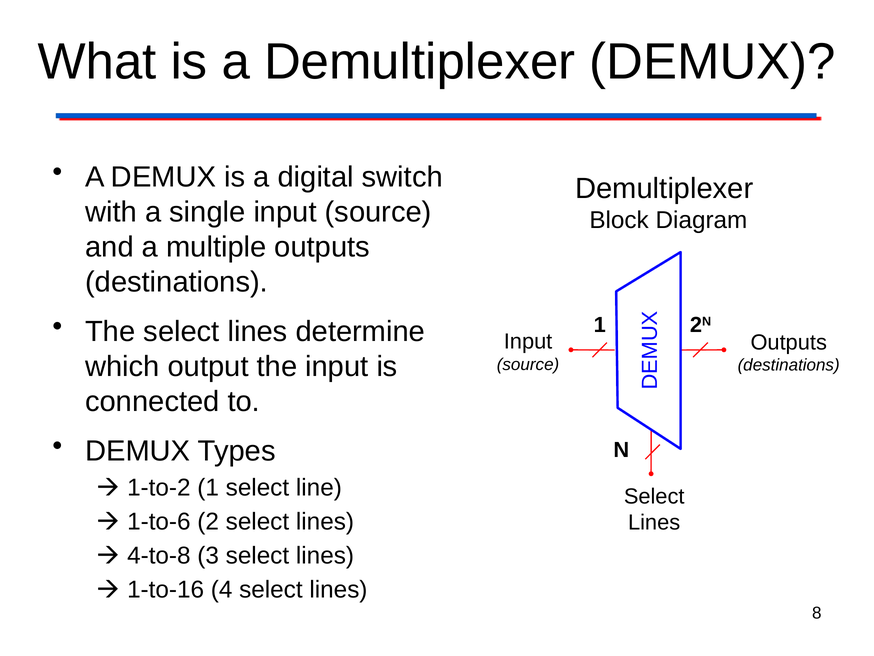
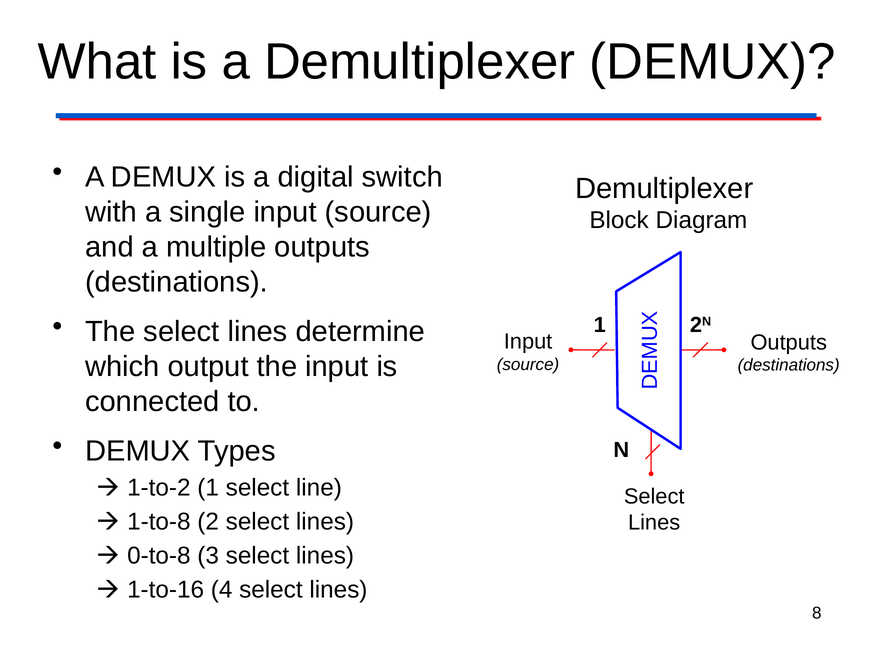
1-to-6: 1-to-6 -> 1-to-8
4-to-8: 4-to-8 -> 0-to-8
